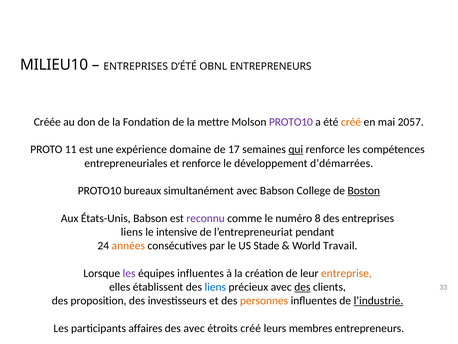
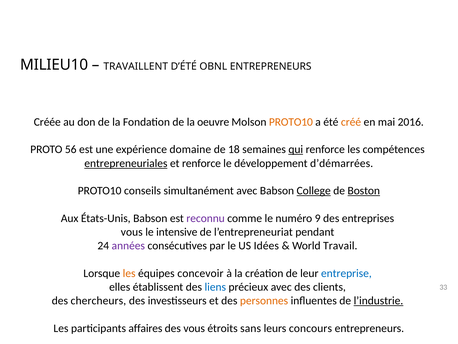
ENTREPRISES at (136, 66): ENTREPRISES -> TRAVAILLENT
mettre: mettre -> oeuvre
PROTO10 at (291, 122) colour: purple -> orange
2057: 2057 -> 2016
11: 11 -> 56
17: 17 -> 18
entrepreneuriales underline: none -> present
bureaux: bureaux -> conseils
College underline: none -> present
8: 8 -> 9
liens at (132, 232): liens -> vous
années colour: orange -> purple
Stade: Stade -> Idées
les at (129, 273) colour: purple -> orange
équipes influentes: influentes -> concevoir
entreprise colour: orange -> blue
des at (302, 287) underline: present -> none
proposition: proposition -> chercheurs
des avec: avec -> vous
étroits créé: créé -> sans
membres: membres -> concours
